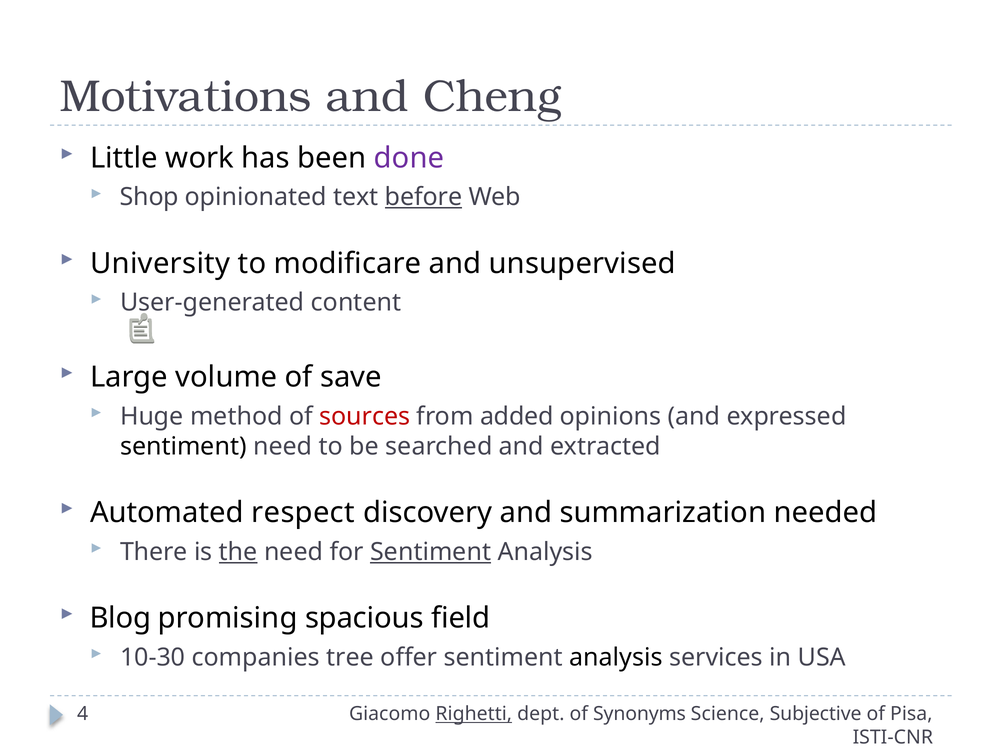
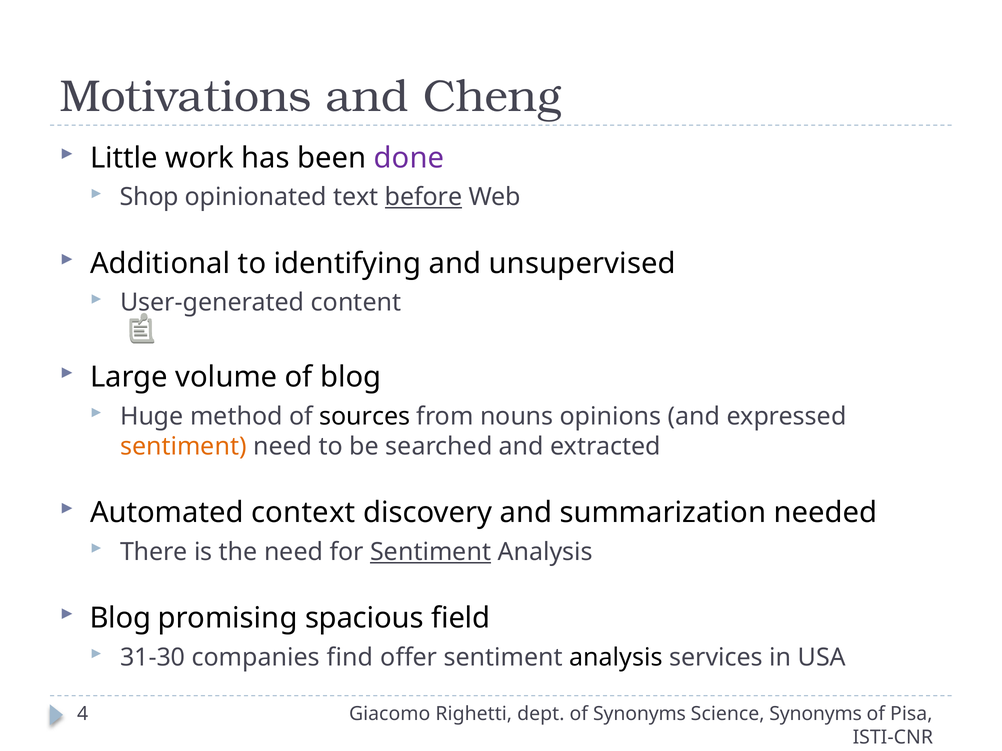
University: University -> Additional
modificare: modificare -> identifying
of save: save -> blog
sources colour: red -> black
added: added -> nouns
sentiment at (183, 447) colour: black -> orange
respect: respect -> context
the underline: present -> none
10-30: 10-30 -> 31-30
tree: tree -> find
Righetti underline: present -> none
Science Subjective: Subjective -> Synonyms
